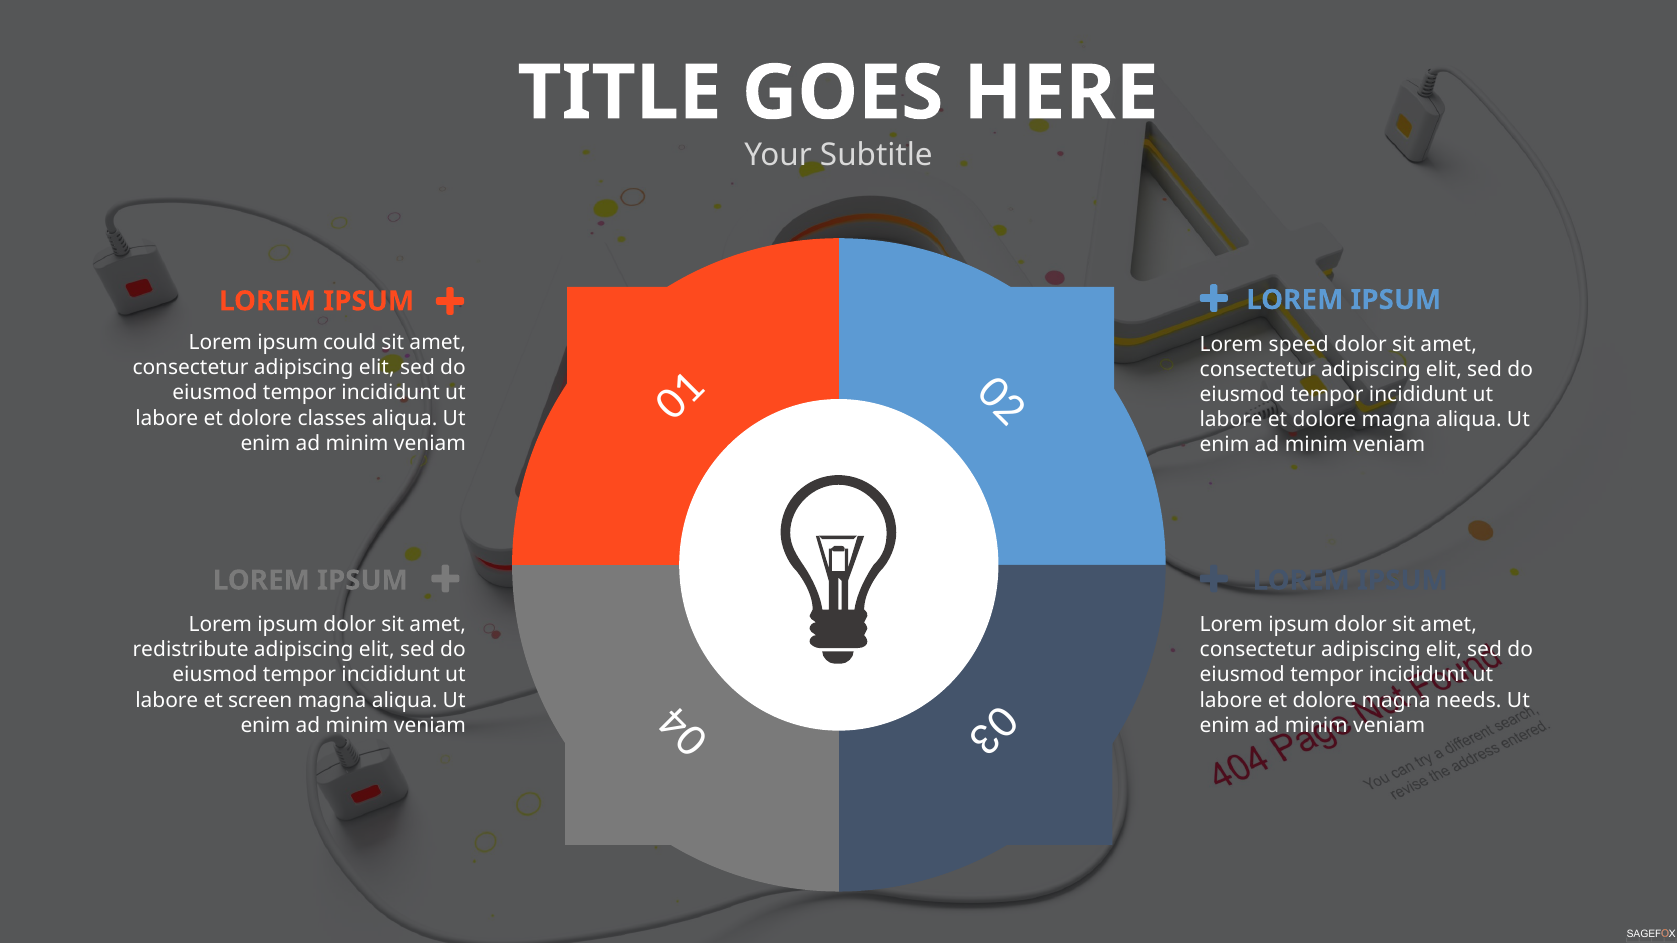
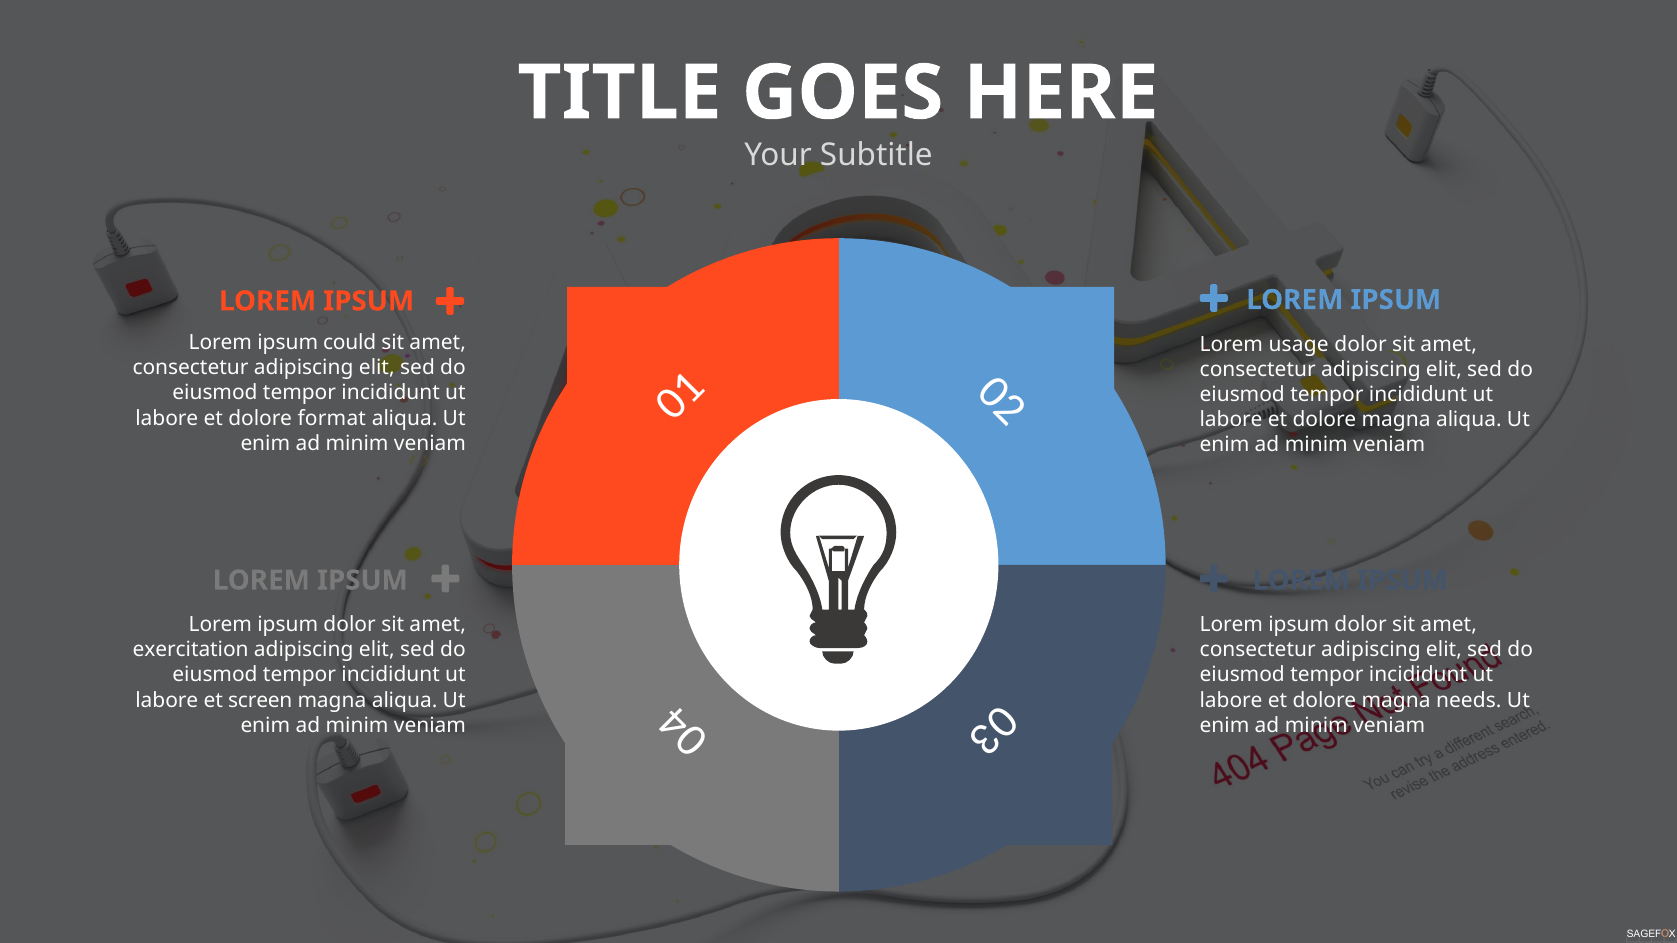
speed: speed -> usage
classes: classes -> format
redistribute: redistribute -> exercitation
